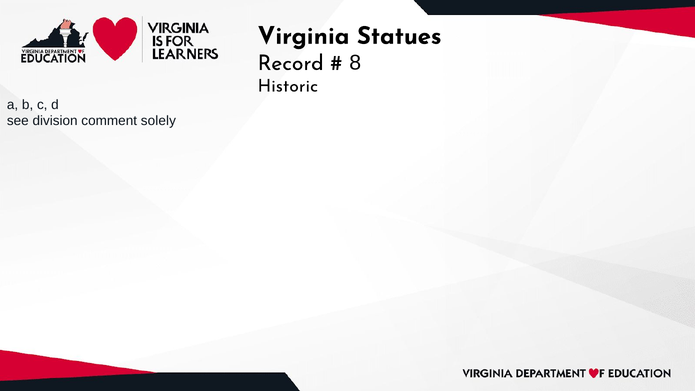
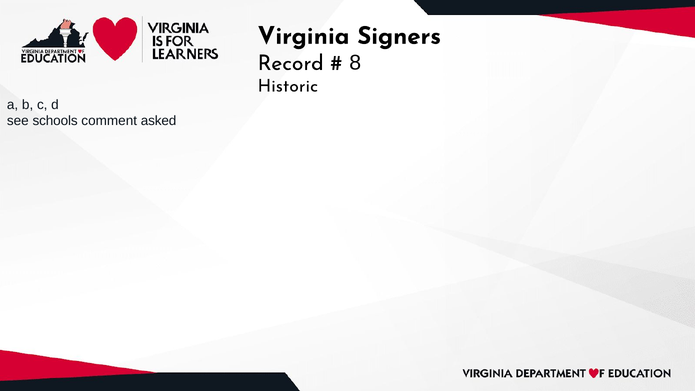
Statues: Statues -> Signers
division: division -> schools
solely: solely -> asked
